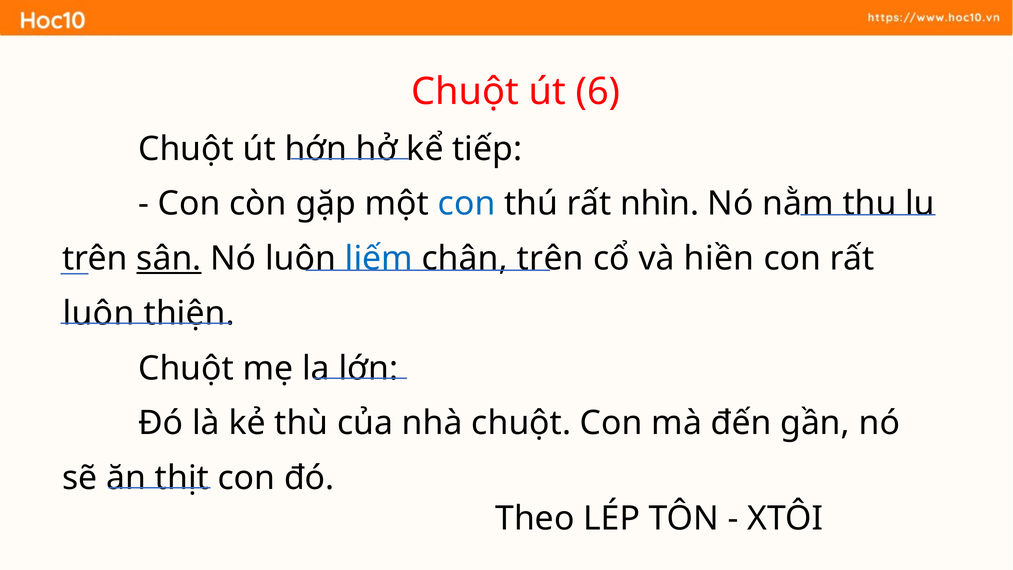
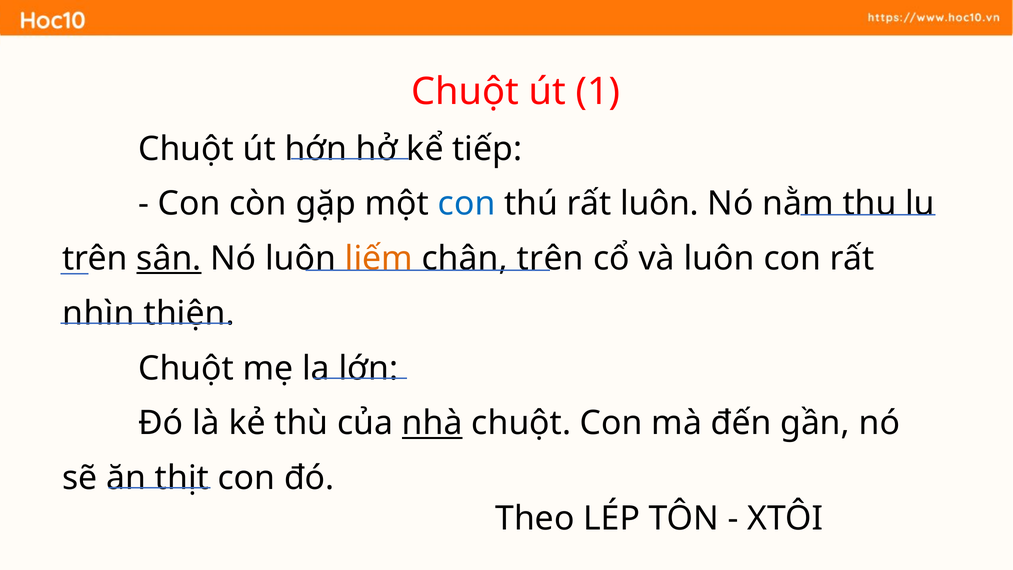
6: 6 -> 1
rất nhìn: nhìn -> luôn
liếm colour: blue -> orange
và hiền: hiền -> luôn
luôn at (99, 313): luôn -> nhìn
nhà underline: none -> present
